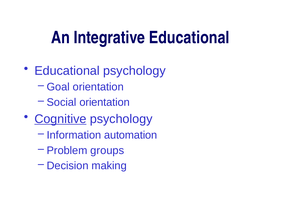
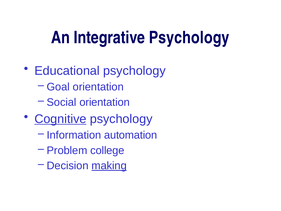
Integrative Educational: Educational -> Psychology
groups: groups -> college
making underline: none -> present
